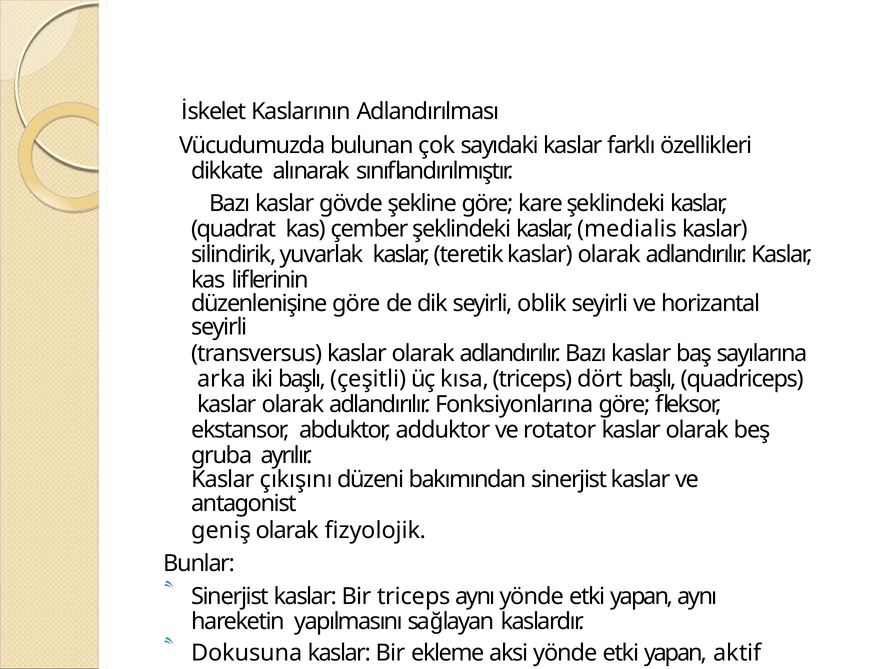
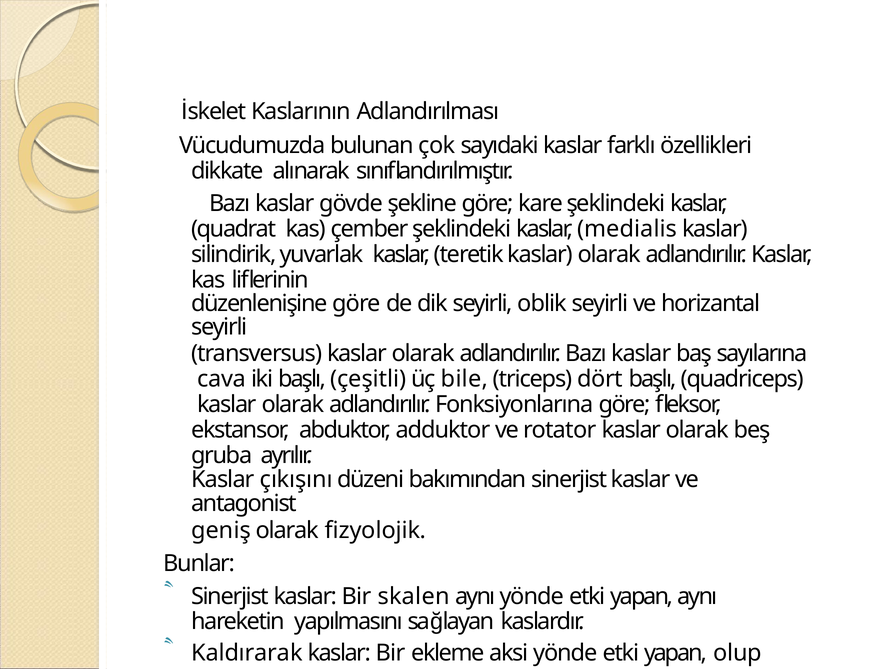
arka: arka -> cava
kısa: kısa -> bile
Bir triceps: triceps -> skalen
Dokusuna: Dokusuna -> Kaldırarak
aktif: aktif -> olup
